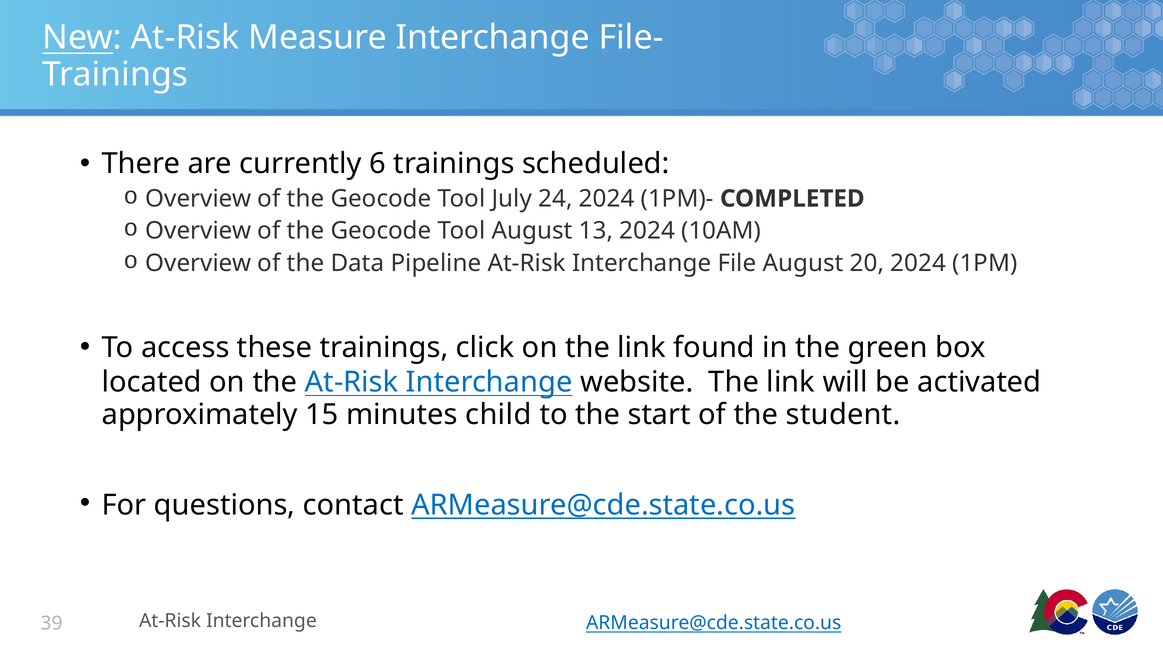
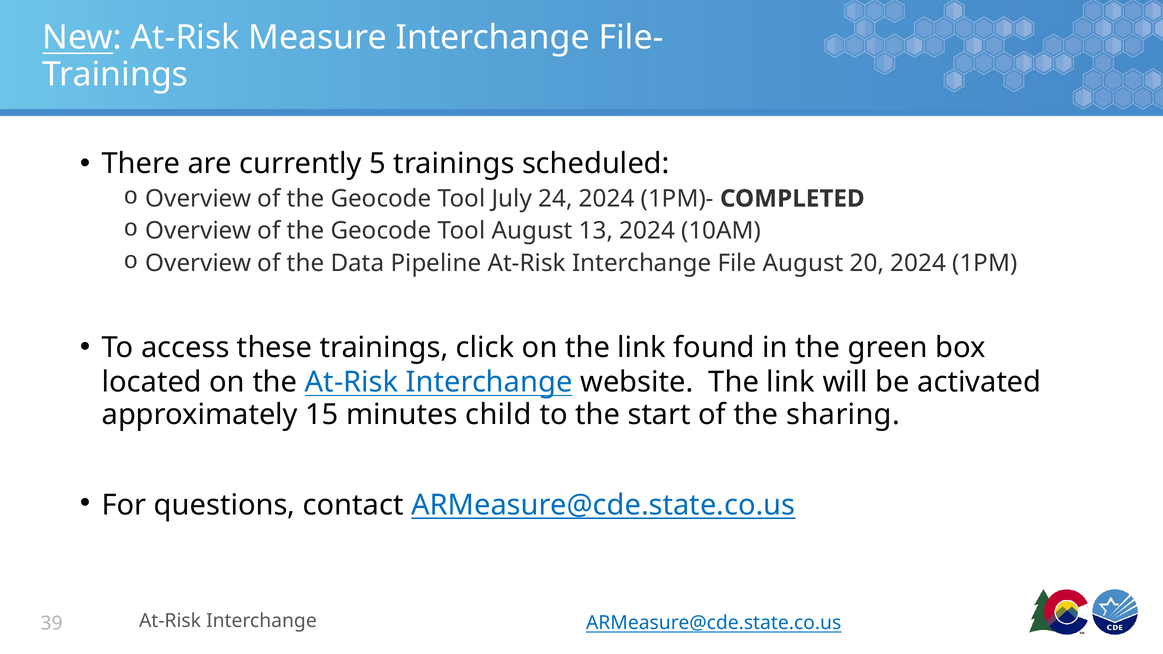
6: 6 -> 5
student: student -> sharing
